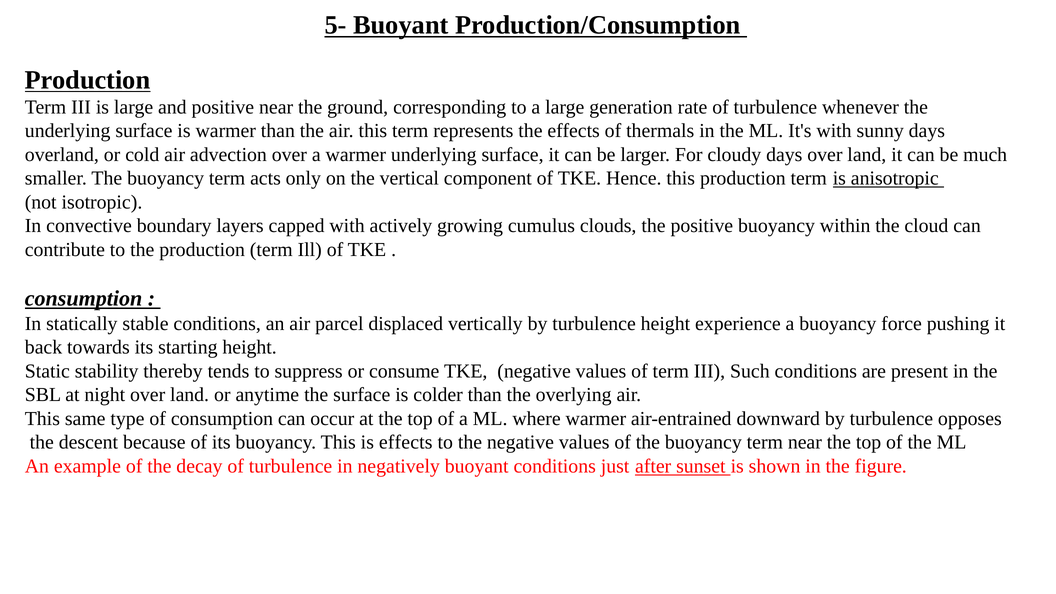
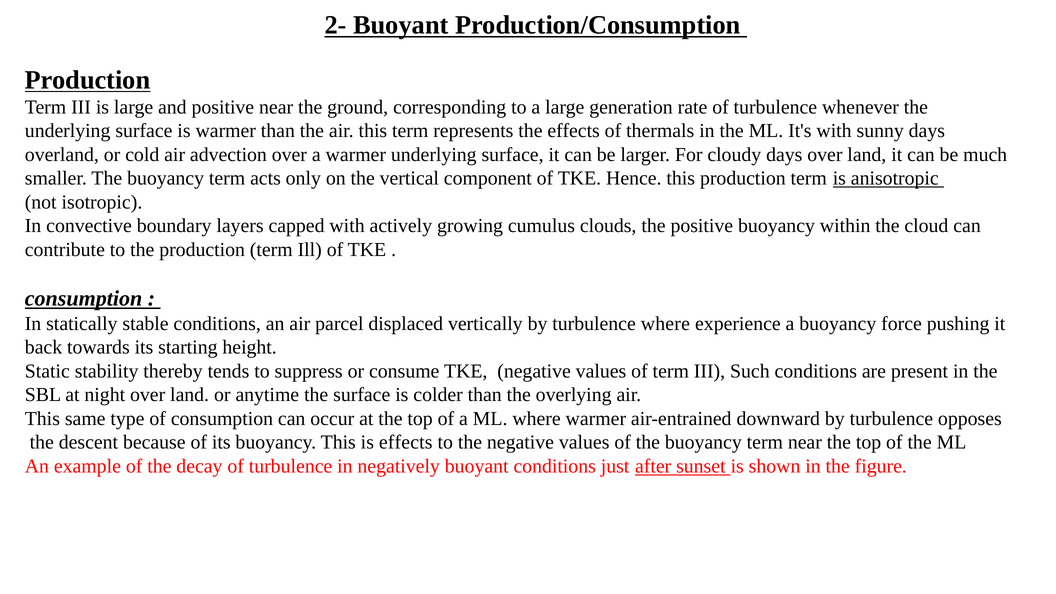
5-: 5- -> 2-
turbulence height: height -> where
